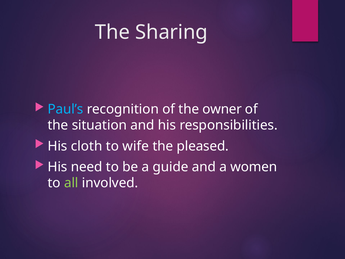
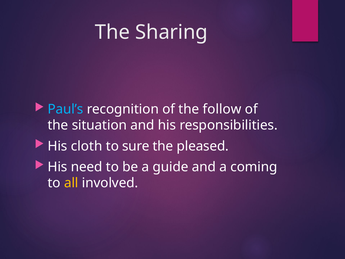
owner: owner -> follow
wife: wife -> sure
women: women -> coming
all colour: light green -> yellow
